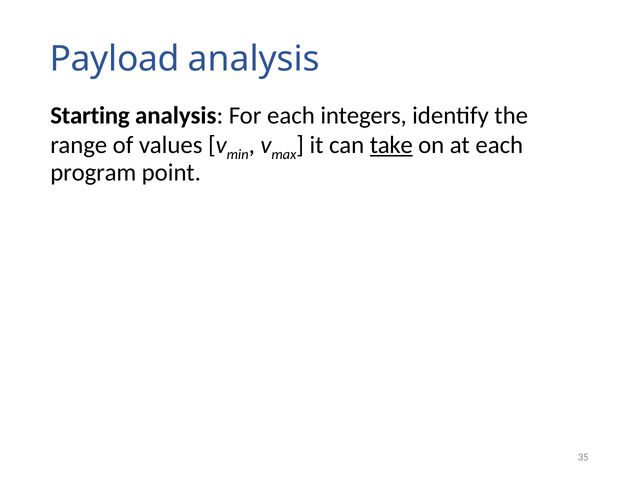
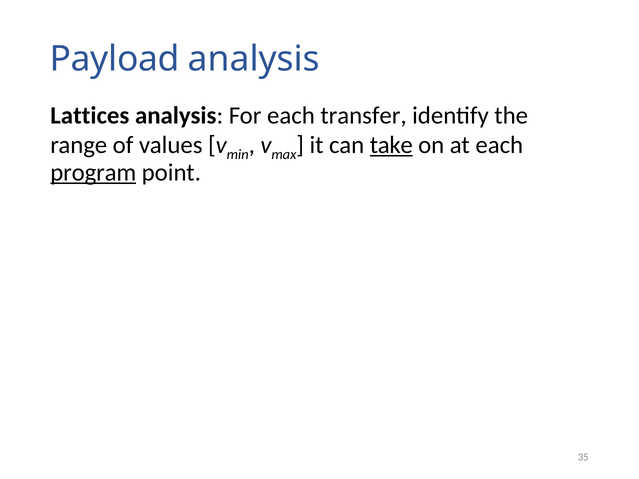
Starting: Starting -> Lattices
integers: integers -> transfer
program underline: none -> present
